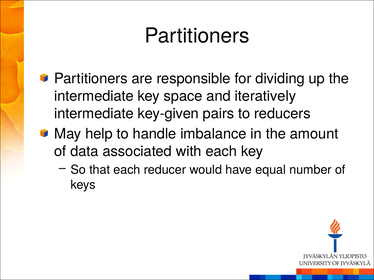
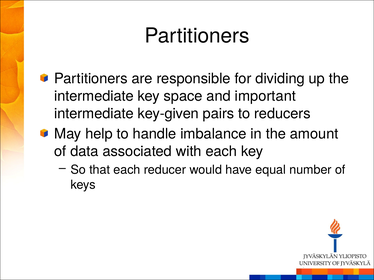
iteratively: iteratively -> important
